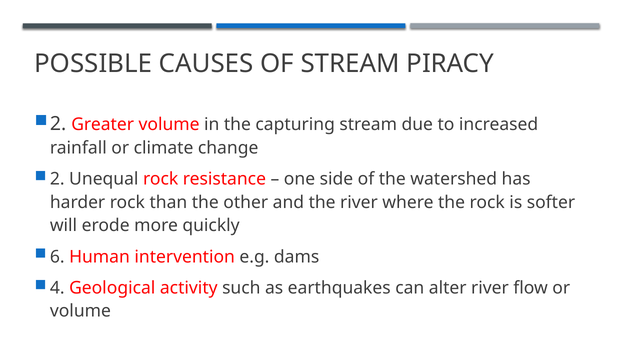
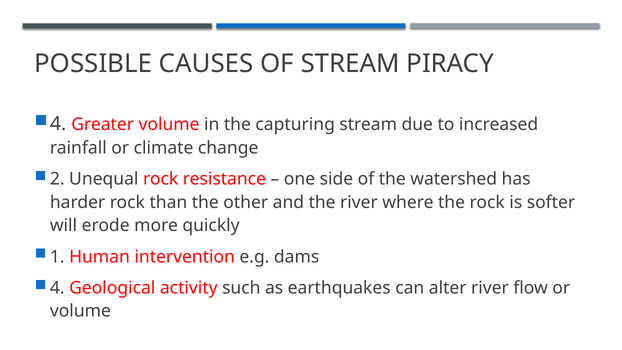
2 at (58, 124): 2 -> 4
6: 6 -> 1
